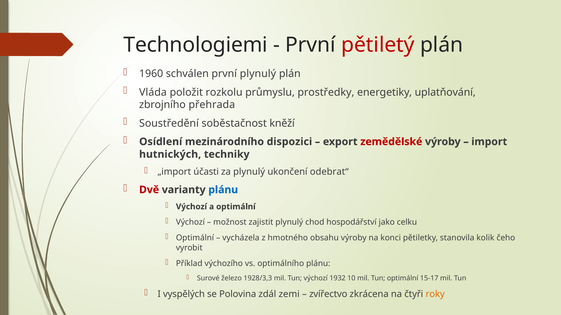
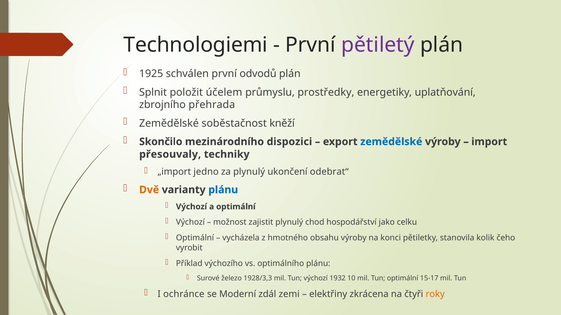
pětiletý colour: red -> purple
1960: 1960 -> 1925
první plynulý: plynulý -> odvodů
Vláda: Vláda -> Splnit
rozkolu: rozkolu -> účelem
Soustředění at (169, 123): Soustředění -> Zemědělské
Osídlení: Osídlení -> Skončilo
zemědělské at (391, 142) colour: red -> blue
hutnických: hutnických -> přesouvaly
účasti: účasti -> jedno
Dvě colour: red -> orange
vyspělých: vyspělých -> ochránce
Polovina: Polovina -> Moderní
zvířectvo: zvířectvo -> elektřiny
